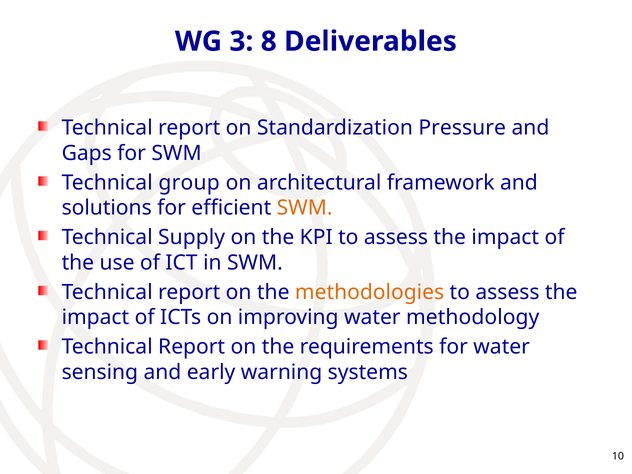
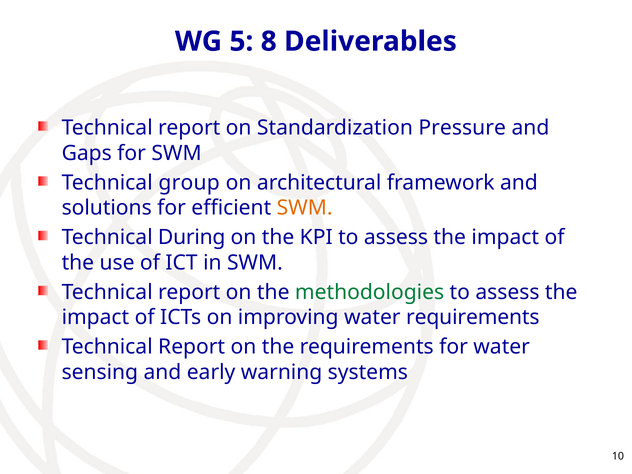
3: 3 -> 5
Supply: Supply -> During
methodologies colour: orange -> green
water methodology: methodology -> requirements
